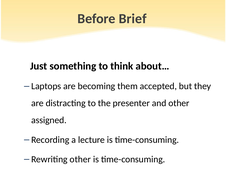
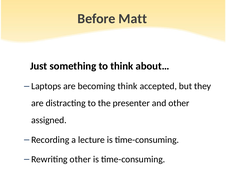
Brief: Brief -> Matt
becoming them: them -> think
